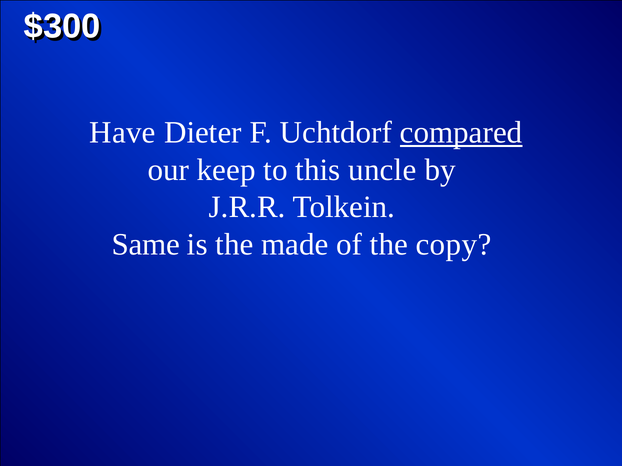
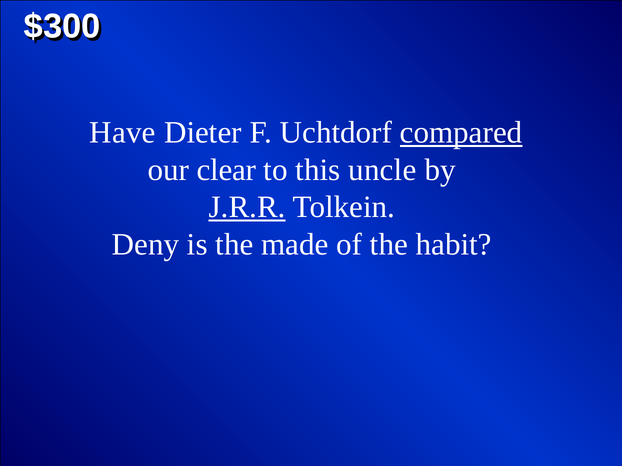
keep: keep -> clear
J.R.R underline: none -> present
Same: Same -> Deny
copy: copy -> habit
